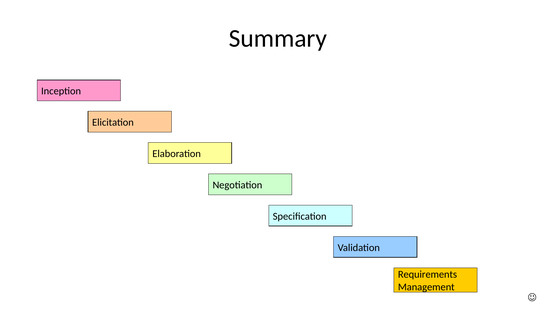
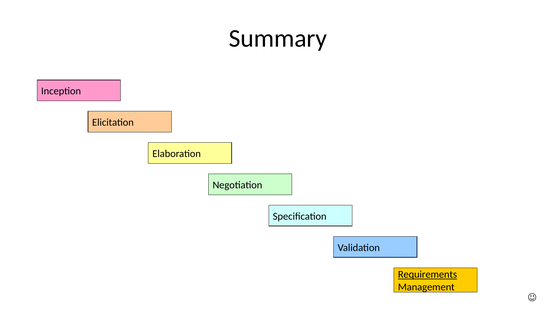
Requirements underline: none -> present
